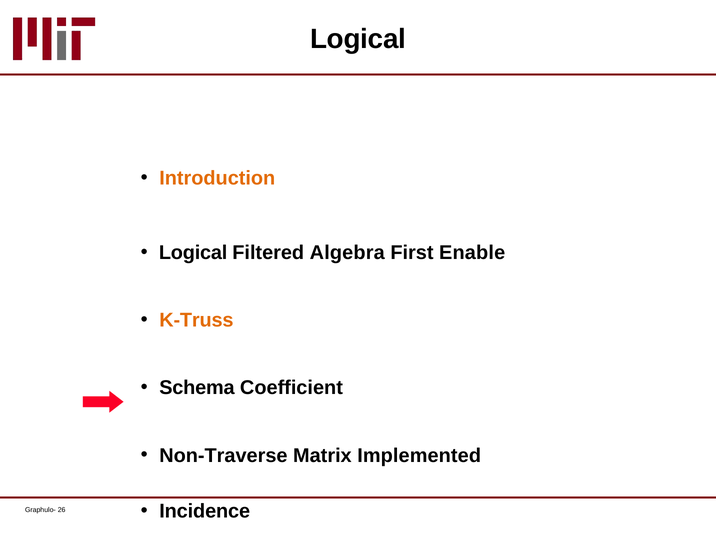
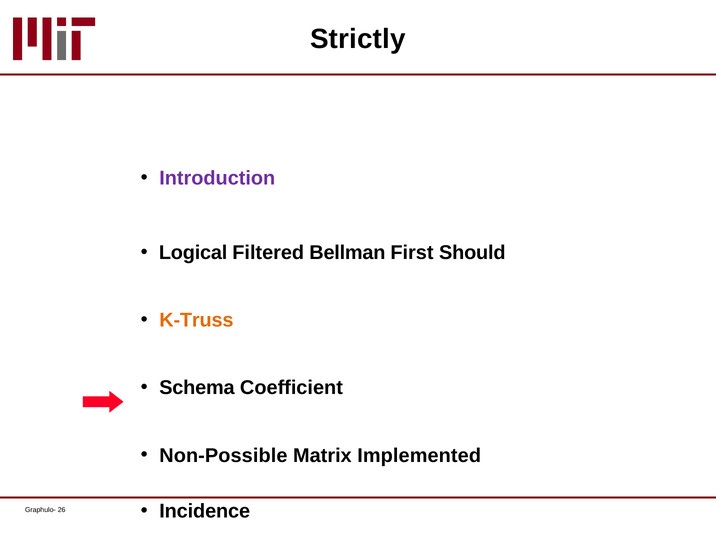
Logical at (358, 39): Logical -> Strictly
Introduction colour: orange -> purple
Algebra: Algebra -> Bellman
Enable: Enable -> Should
Non-Traverse: Non-Traverse -> Non-Possible
